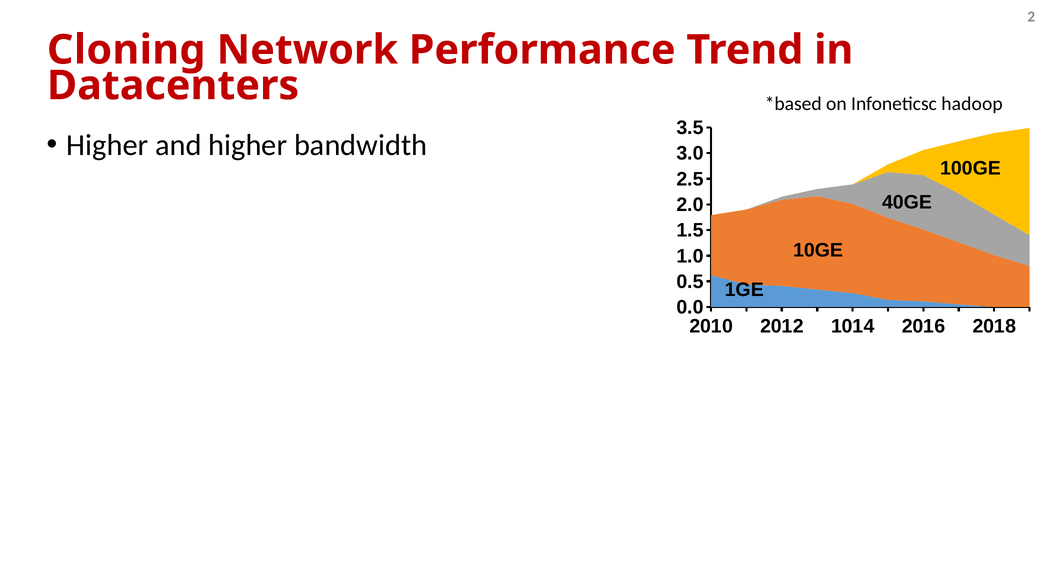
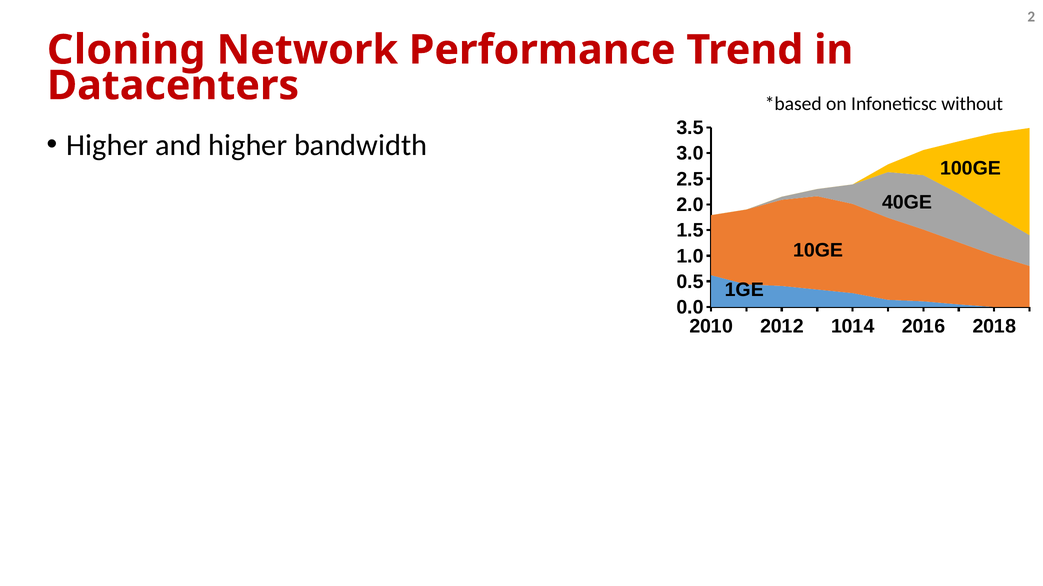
hadoop: hadoop -> without
